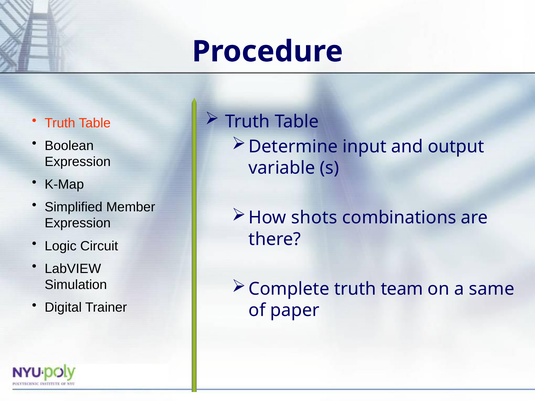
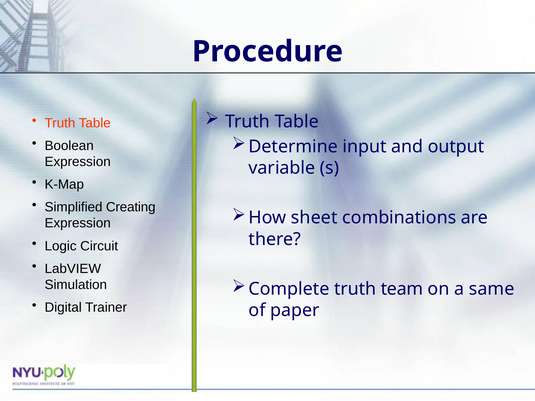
Member: Member -> Creating
shots: shots -> sheet
